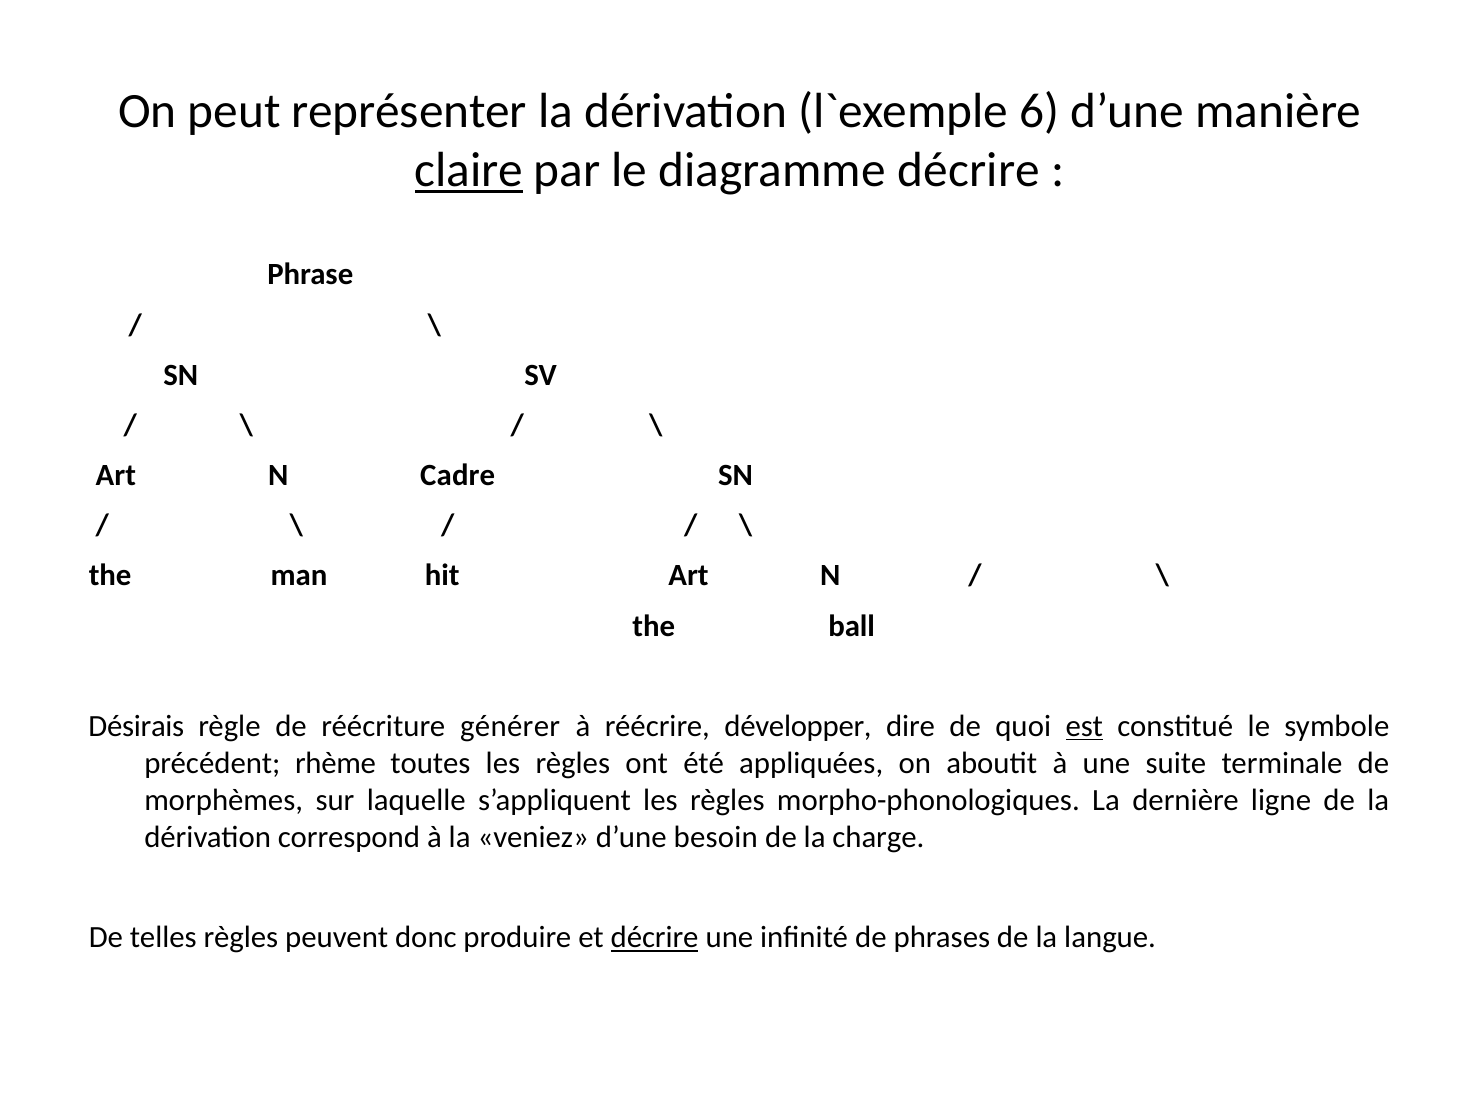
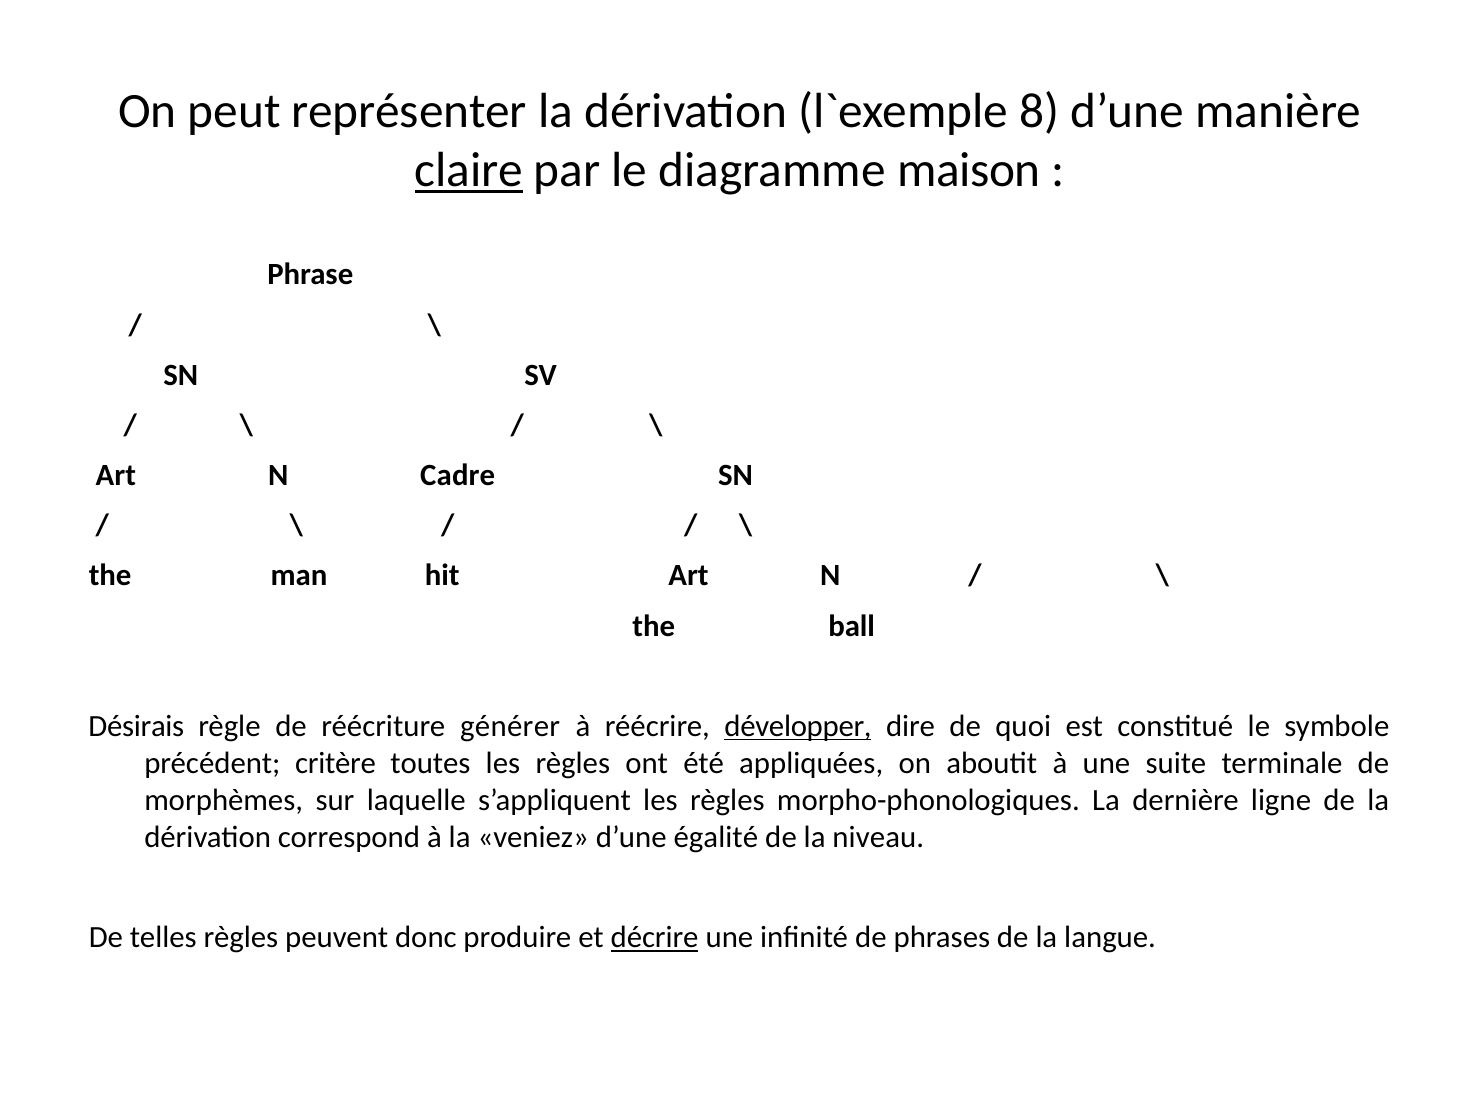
6: 6 -> 8
diagramme décrire: décrire -> maison
développer underline: none -> present
est underline: present -> none
rhème: rhème -> critère
besoin: besoin -> égalité
charge: charge -> niveau
